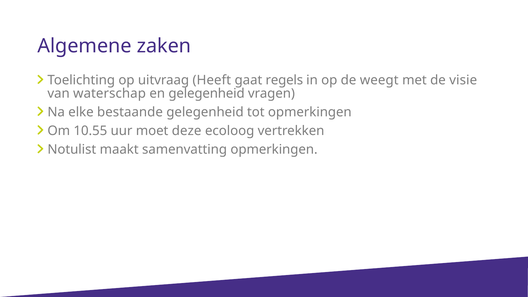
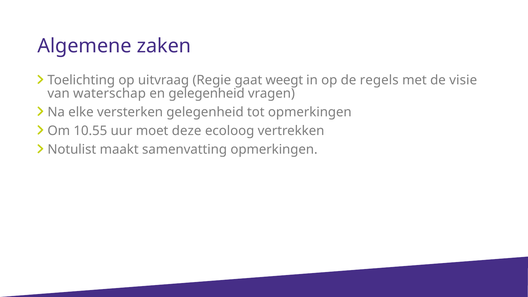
Heeft: Heeft -> Regie
regels: regels -> weegt
weegt: weegt -> regels
bestaande: bestaande -> versterken
